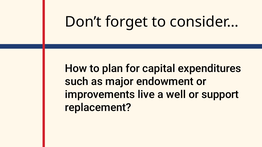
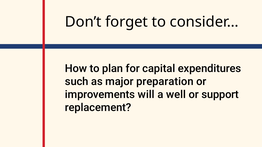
endowment: endowment -> preparation
live: live -> will
